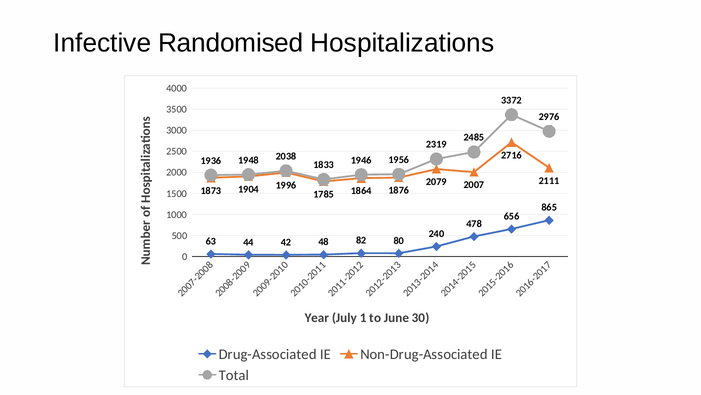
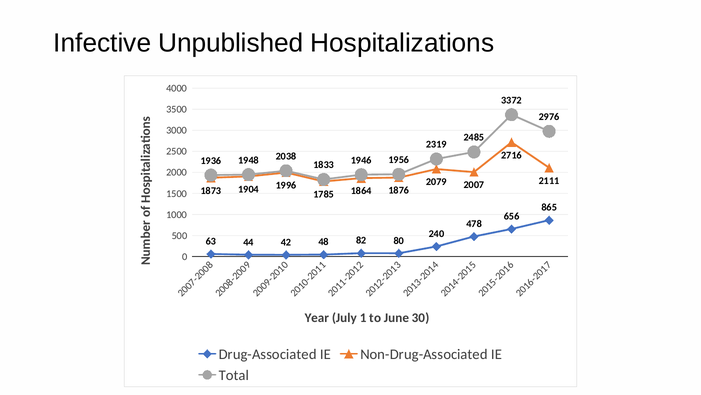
Randomised: Randomised -> Unpublished
